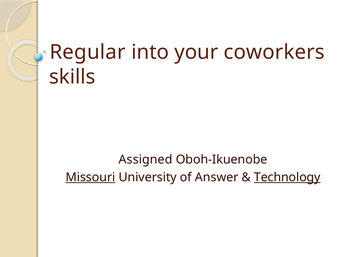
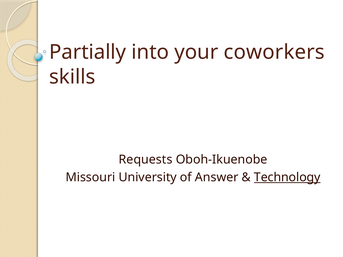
Regular: Regular -> Partially
Assigned: Assigned -> Requests
Missouri underline: present -> none
